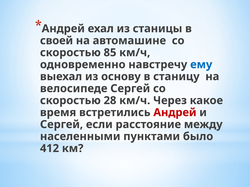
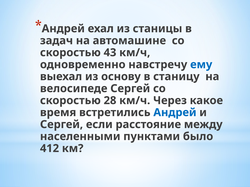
своей: своей -> задач
85: 85 -> 43
Андрей at (175, 113) colour: red -> blue
